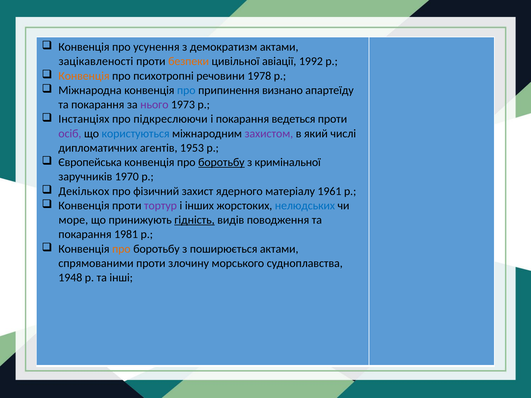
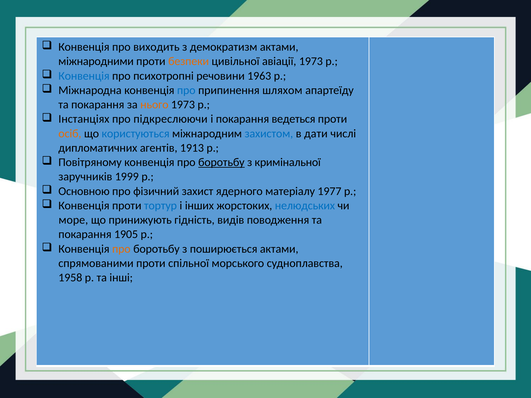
усунення: усунення -> виходить
зацікавленості: зацікавленості -> міжнародними
авіації 1992: 1992 -> 1973
Конвенція at (84, 76) colour: orange -> blue
1978: 1978 -> 1963
визнано: визнано -> шляхом
нього colour: purple -> orange
осіб colour: purple -> orange
захистом colour: purple -> blue
який: який -> дати
1953: 1953 -> 1913
Європейська: Європейська -> Повітряному
1970: 1970 -> 1999
Декількох: Декількох -> Основною
1961: 1961 -> 1977
тортур colour: purple -> blue
гідність underline: present -> none
1981: 1981 -> 1905
злочину: злочину -> спільної
1948: 1948 -> 1958
